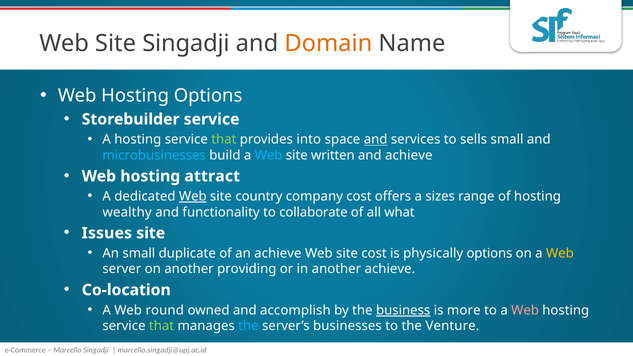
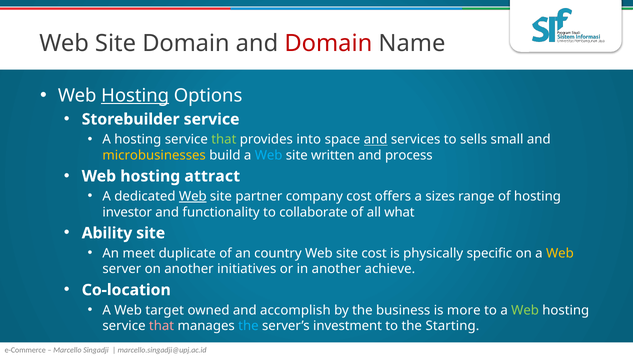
Site Singadji: Singadji -> Domain
Domain at (328, 43) colour: orange -> red
Hosting at (135, 96) underline: none -> present
microbusinesses colour: light blue -> yellow
and achieve: achieve -> process
country: country -> partner
wealthy: wealthy -> investor
Issues: Issues -> Ability
An small: small -> meet
an achieve: achieve -> country
physically options: options -> specific
providing: providing -> initiatives
round: round -> target
business underline: present -> none
Web at (525, 310) colour: pink -> light green
that at (162, 326) colour: light green -> pink
businesses: businesses -> investment
Venture: Venture -> Starting
